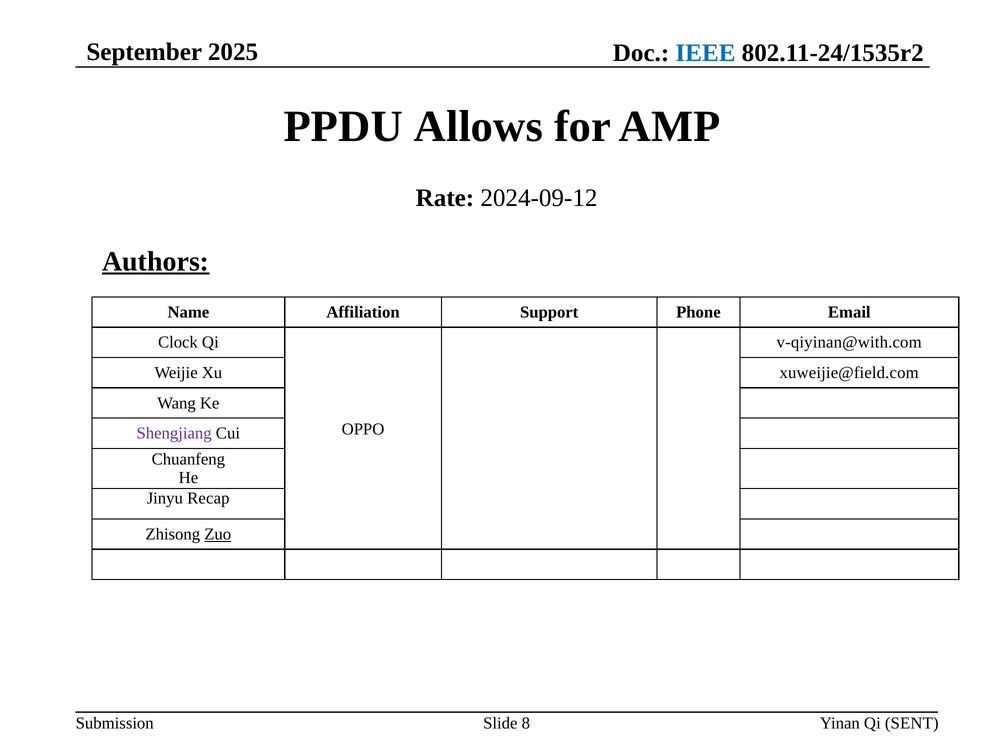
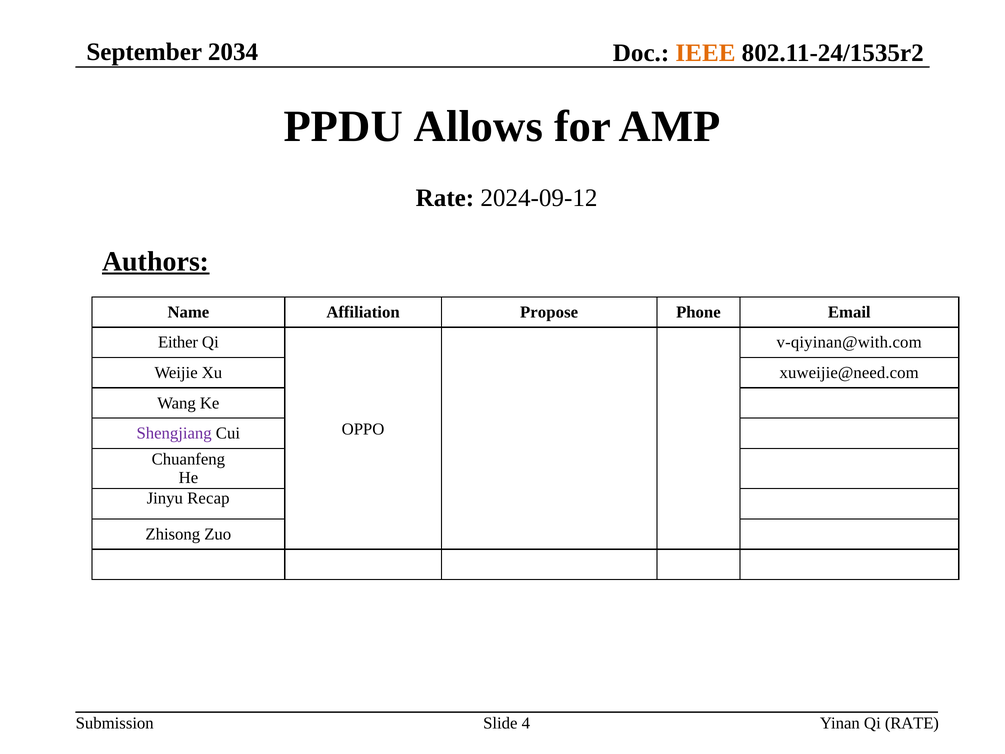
2025: 2025 -> 2034
IEEE colour: blue -> orange
Support: Support -> Propose
Clock: Clock -> Either
xuweijie@field.com: xuweijie@field.com -> xuweijie@need.com
Zuo underline: present -> none
8: 8 -> 4
Qi SENT: SENT -> RATE
